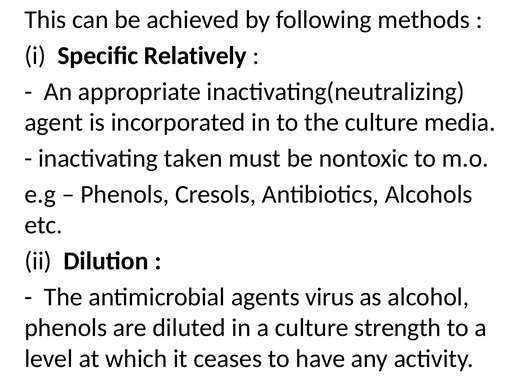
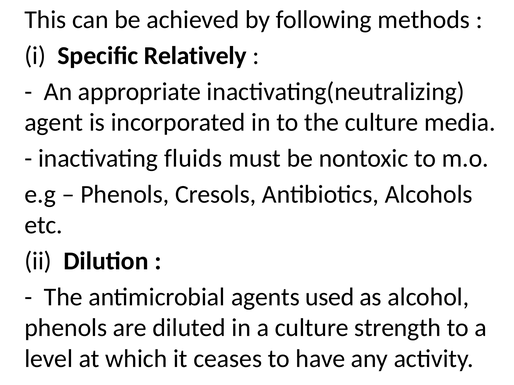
taken: taken -> fluids
virus: virus -> used
